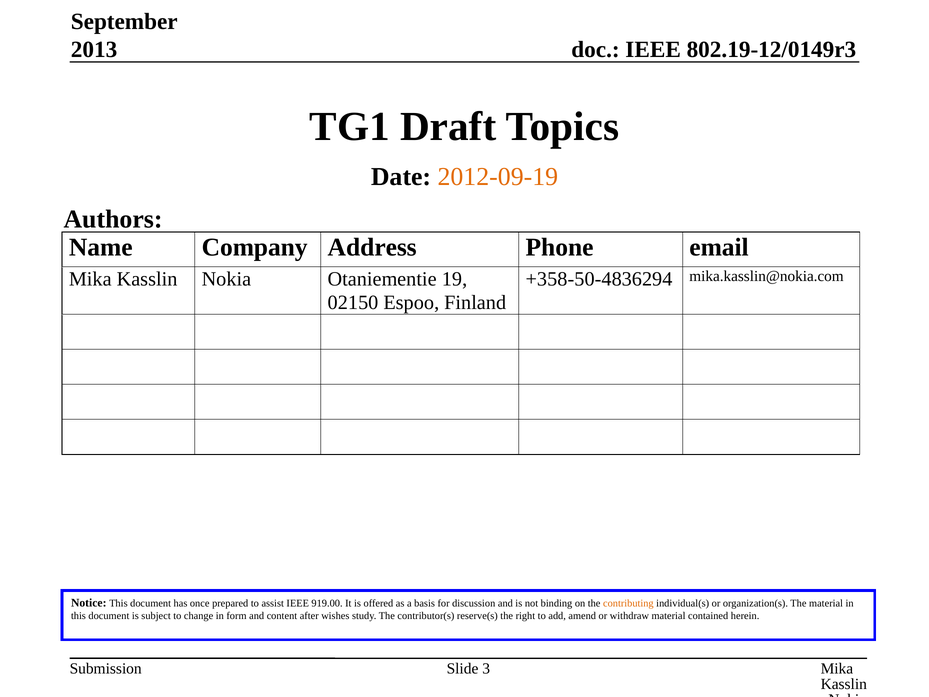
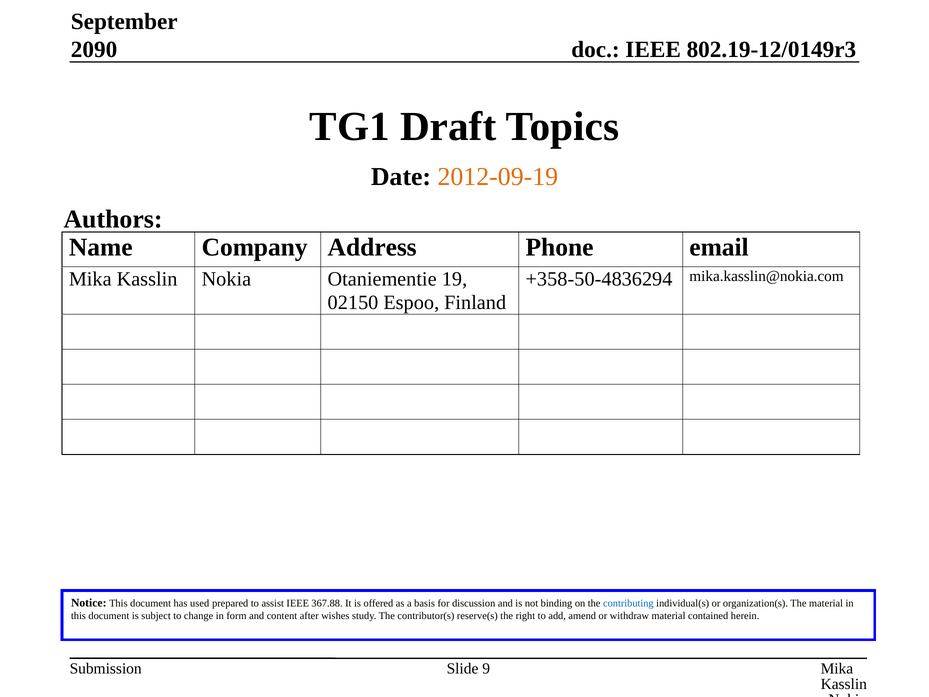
2013: 2013 -> 2090
once: once -> used
919.00: 919.00 -> 367.88
contributing colour: orange -> blue
3: 3 -> 9
